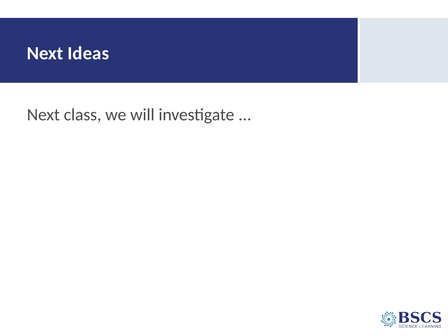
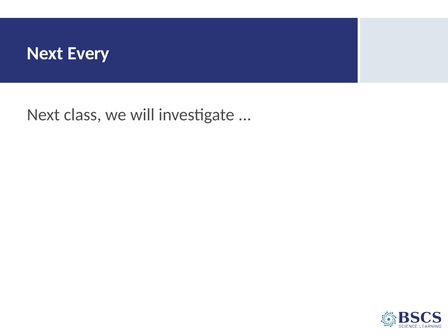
Ideas: Ideas -> Every
